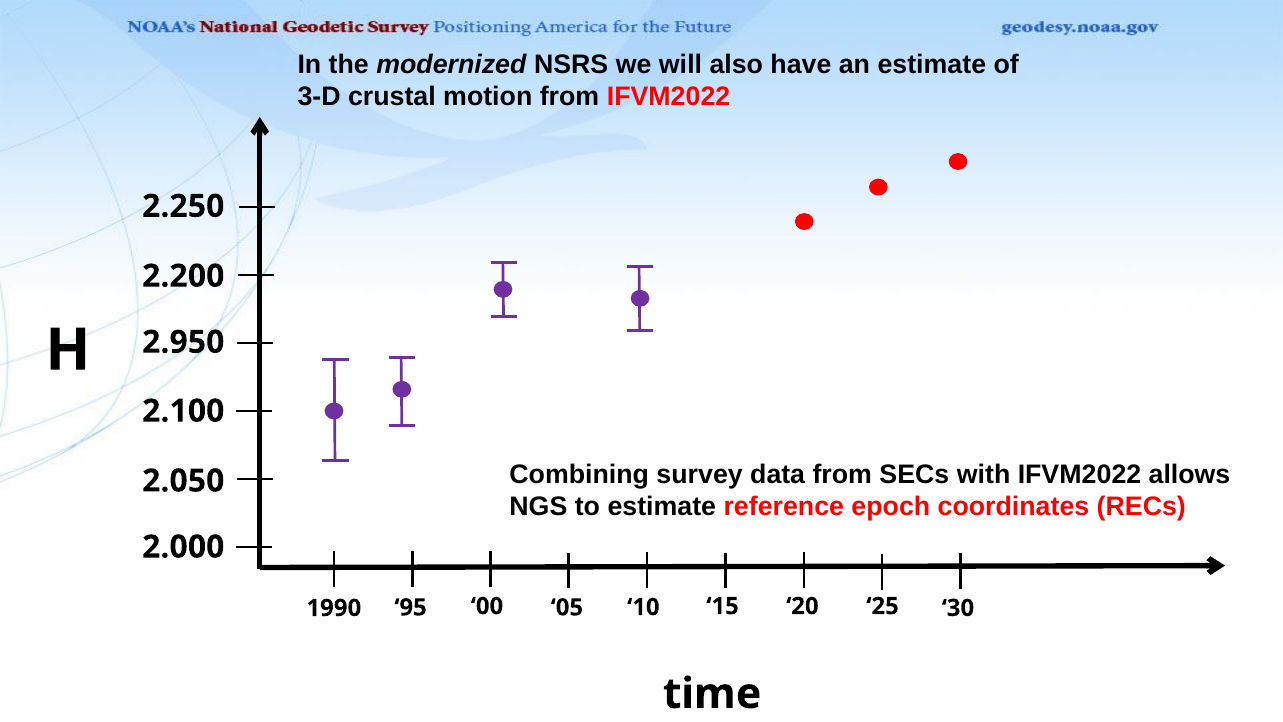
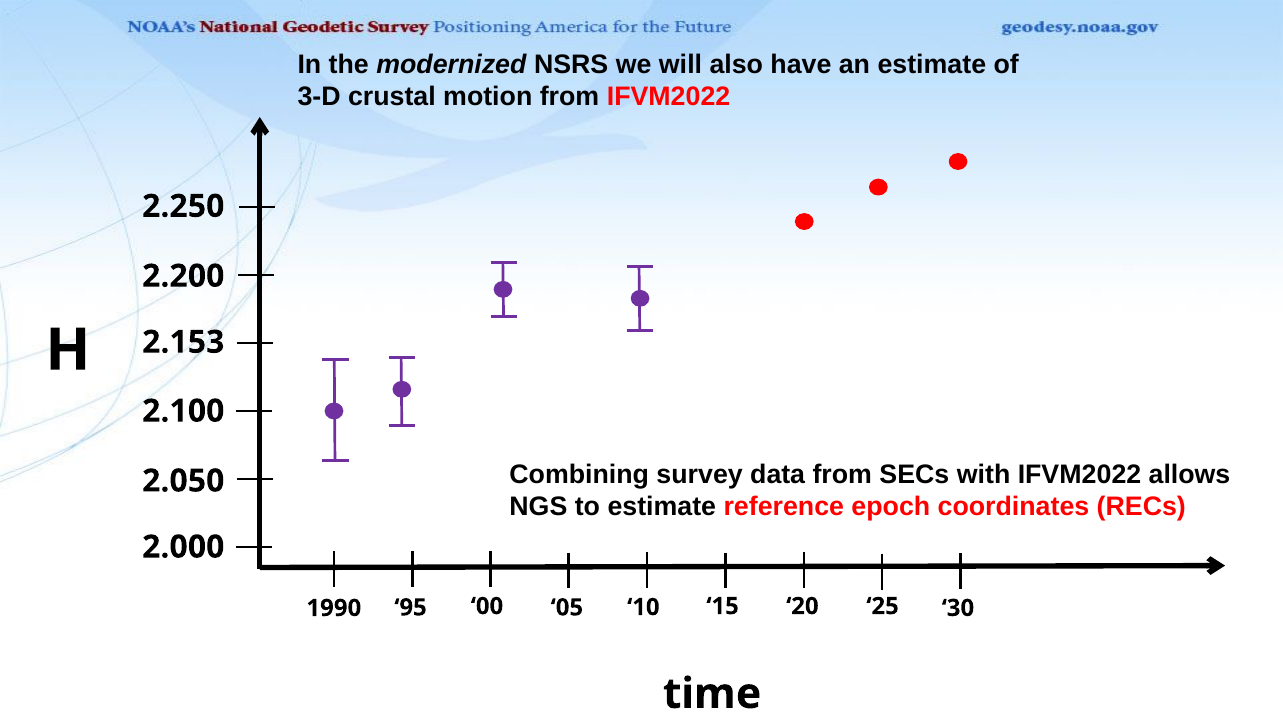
2.950: 2.950 -> 2.153
